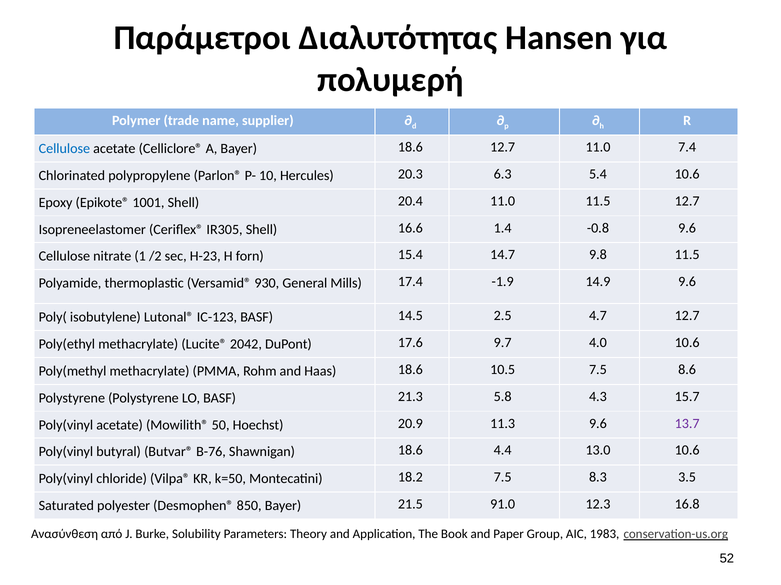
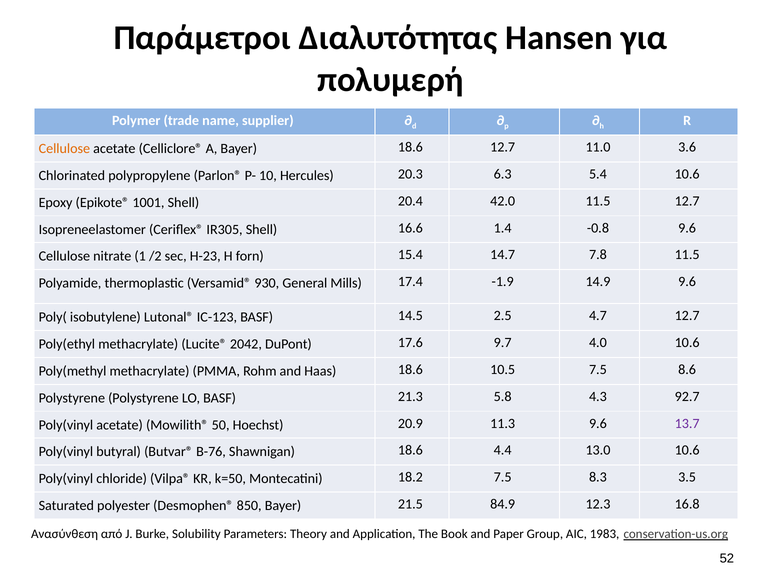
Cellulose at (64, 149) colour: blue -> orange
7.4: 7.4 -> 3.6
20.4 11.0: 11.0 -> 42.0
9.8: 9.8 -> 7.8
15.7: 15.7 -> 92.7
91.0: 91.0 -> 84.9
